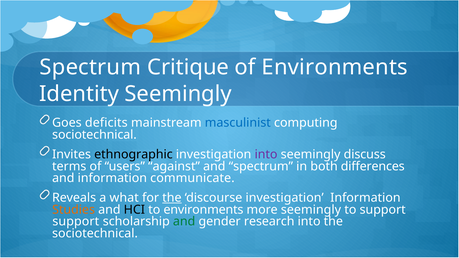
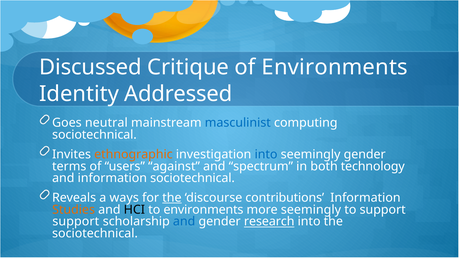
Spectrum at (90, 67): Spectrum -> Discussed
Identity Seemingly: Seemingly -> Addressed
deficits: deficits -> neutral
ethnographic colour: black -> orange
into at (266, 154) colour: purple -> blue
seemingly discuss: discuss -> gender
differences: differences -> technology
information communicate: communicate -> sociotechnical
what: what -> ways
discourse investigation: investigation -> contributions
and at (184, 222) colour: green -> blue
research underline: none -> present
